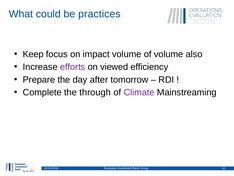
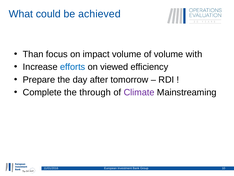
practices: practices -> achieved
Keep: Keep -> Than
also: also -> with
efforts colour: purple -> blue
